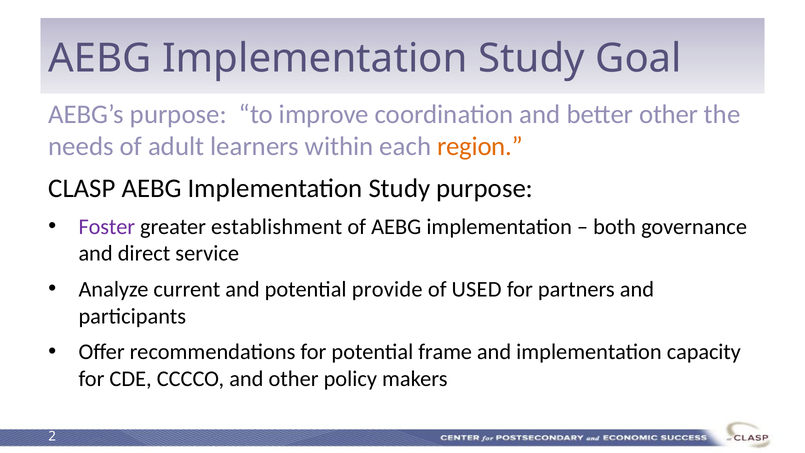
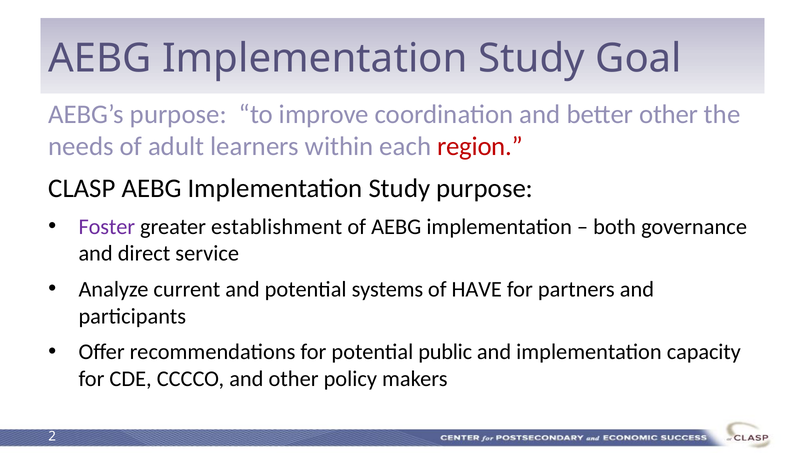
region colour: orange -> red
provide: provide -> systems
USED: USED -> HAVE
frame: frame -> public
